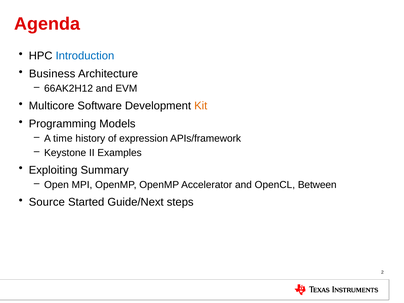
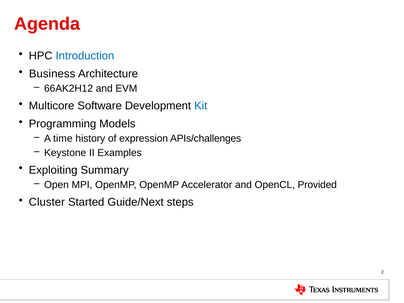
Kit colour: orange -> blue
APIs/framework: APIs/framework -> APIs/challenges
Between: Between -> Provided
Source: Source -> Cluster
